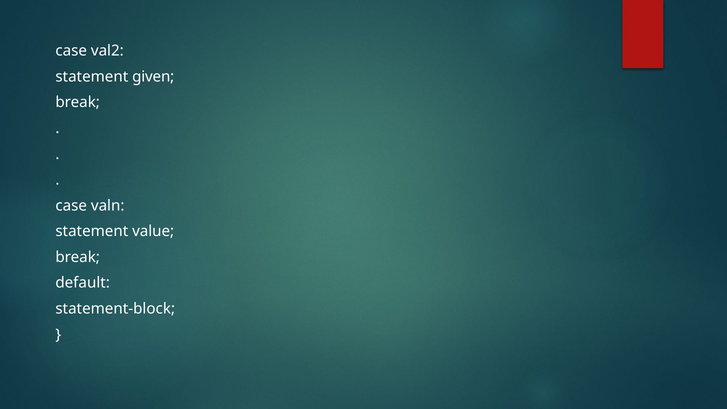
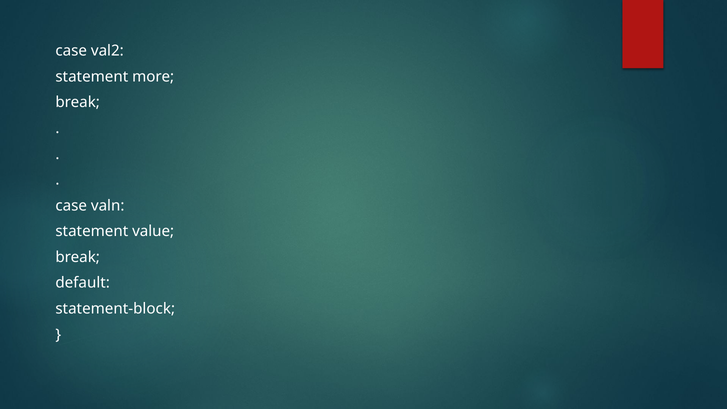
given: given -> more
